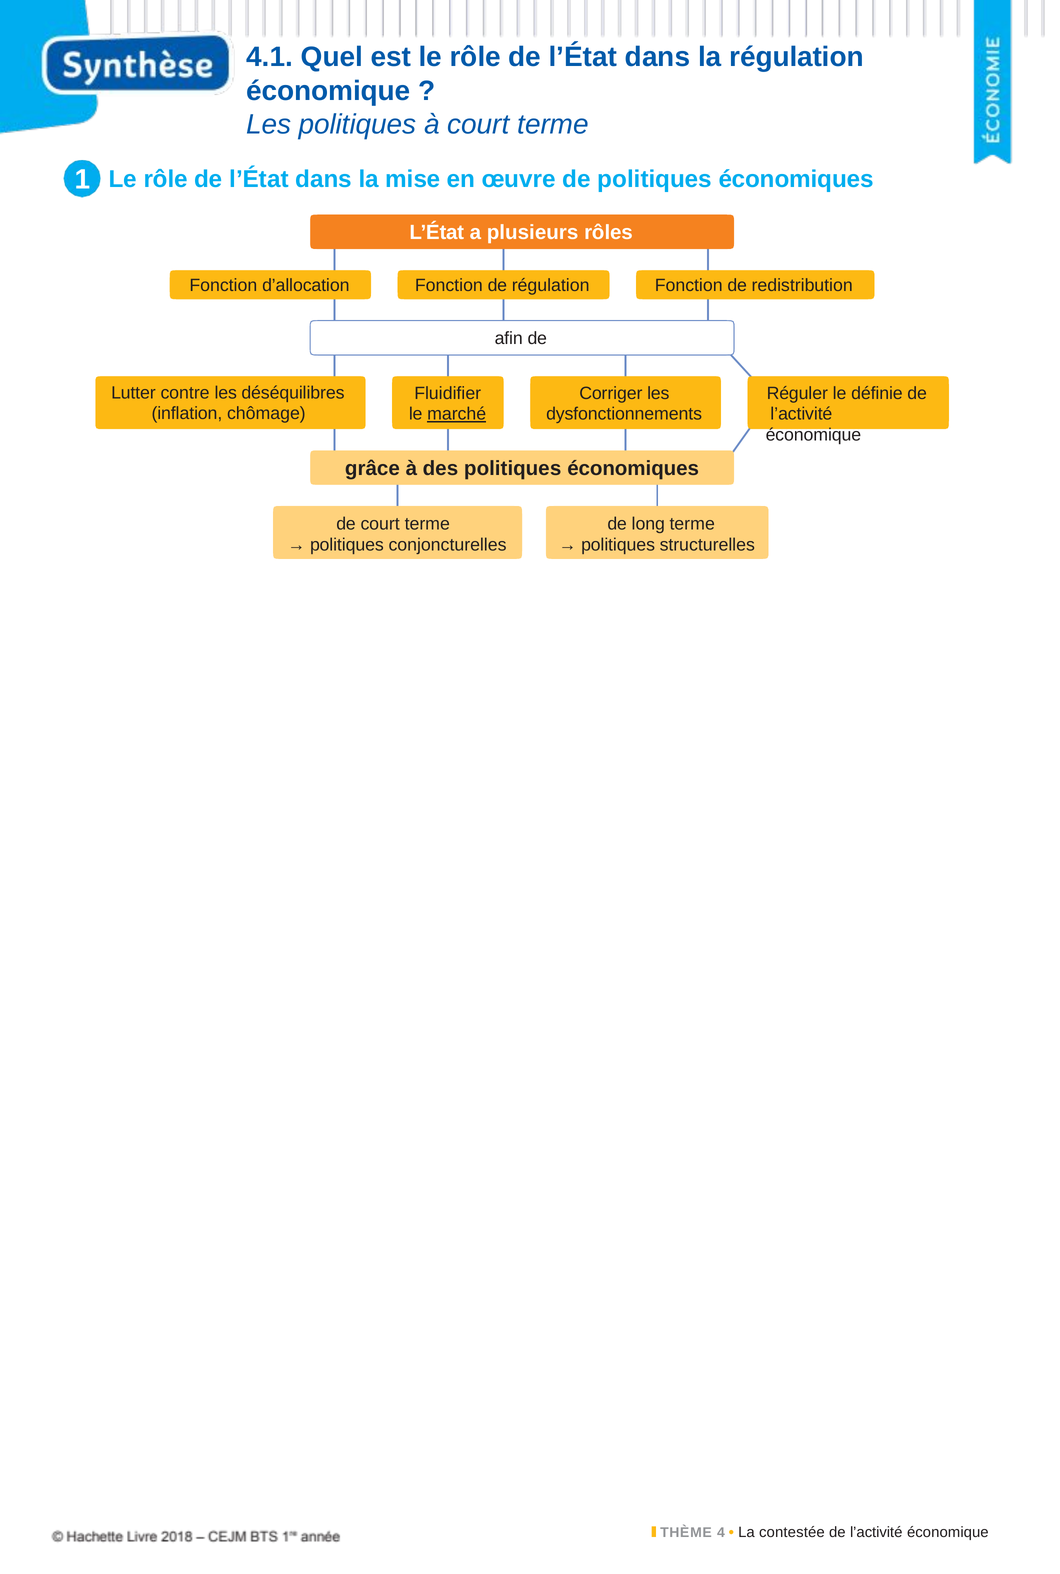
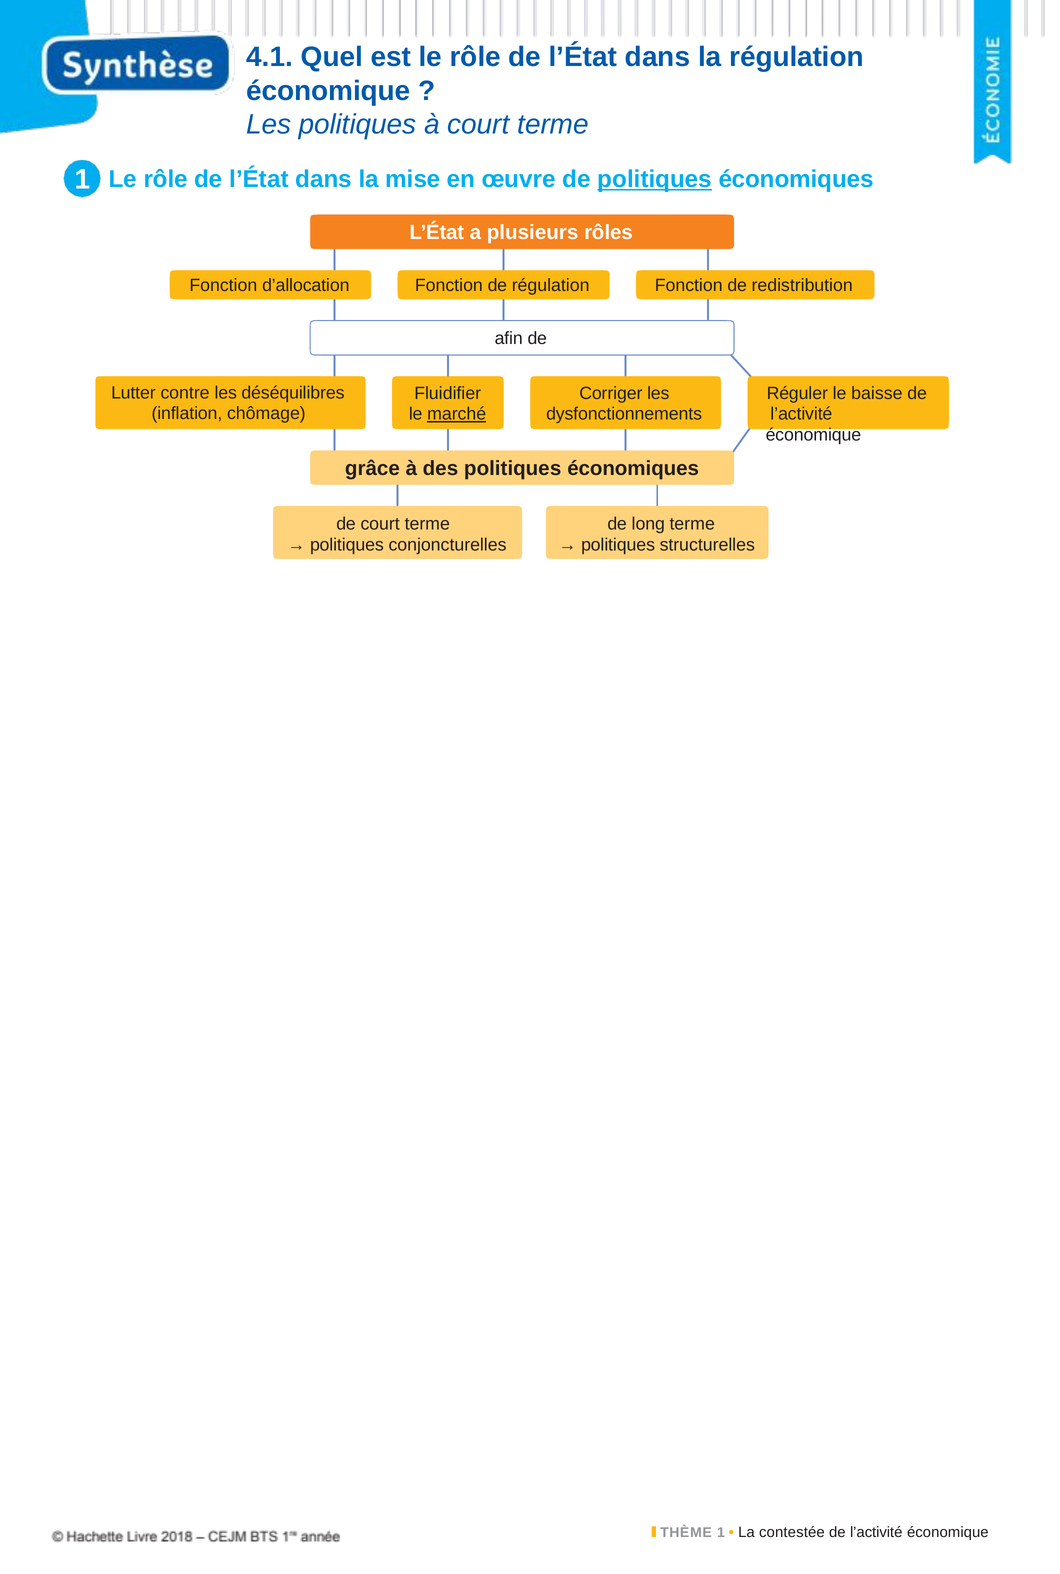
politiques at (655, 179) underline: none -> present
définie: définie -> baisse
THÈME 4: 4 -> 1
